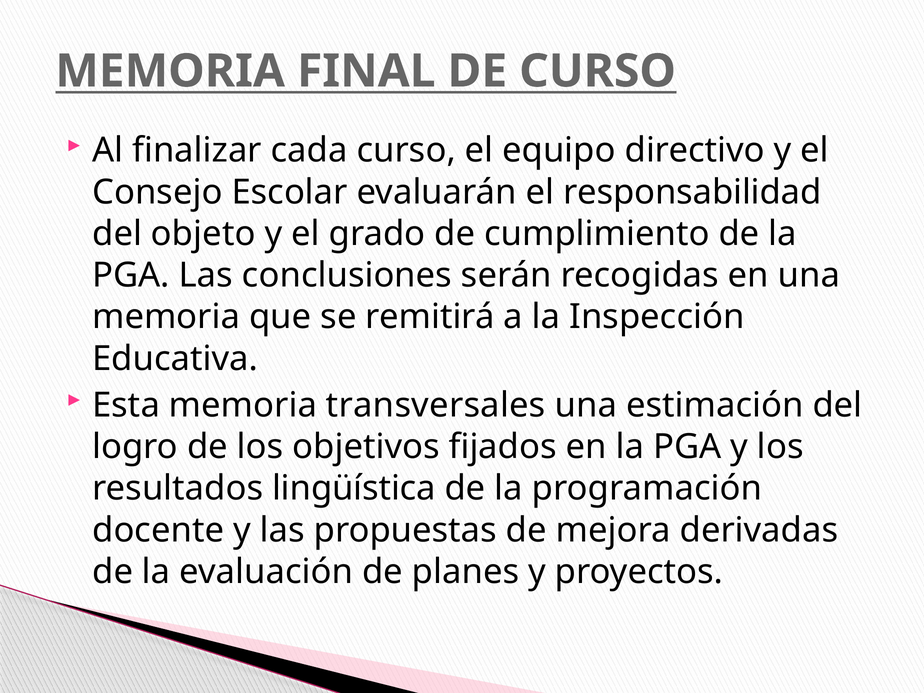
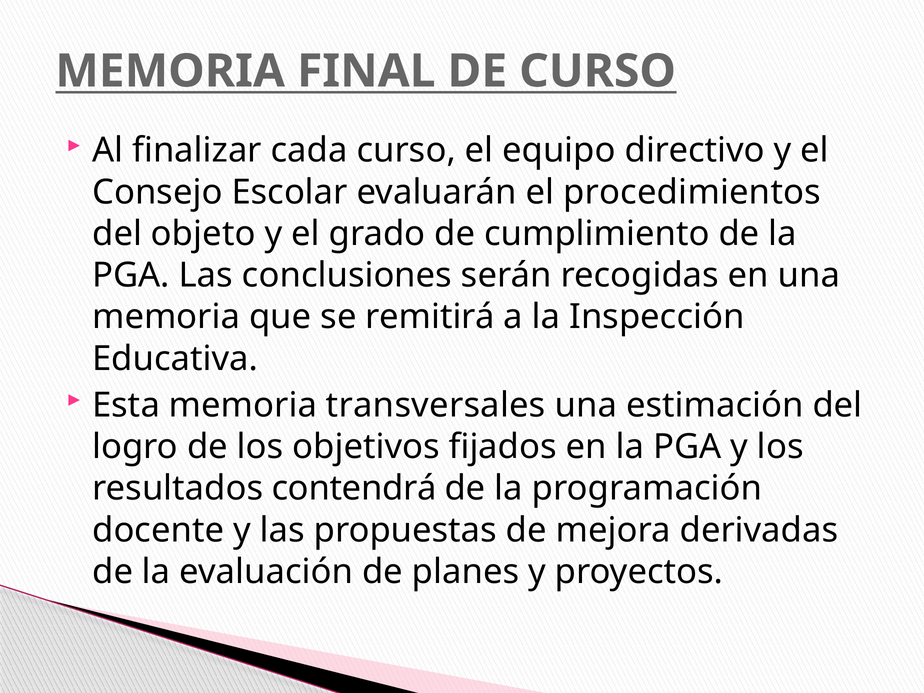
responsabilidad: responsabilidad -> procedimientos
lingüística: lingüística -> contendrá
